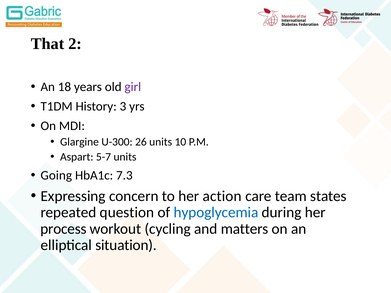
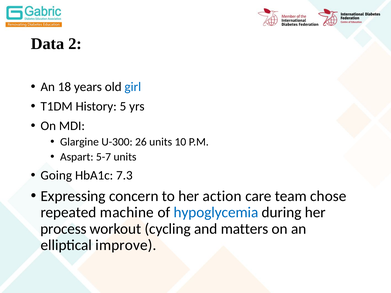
That: That -> Data
girl colour: purple -> blue
3: 3 -> 5
states: states -> chose
question: question -> machine
situation: situation -> improve
